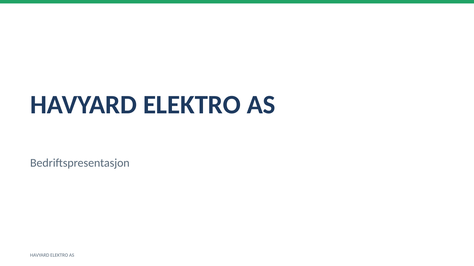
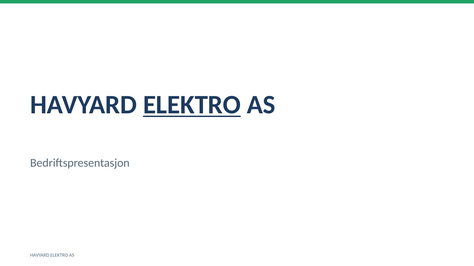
ELEKTRO at (192, 105) underline: none -> present
